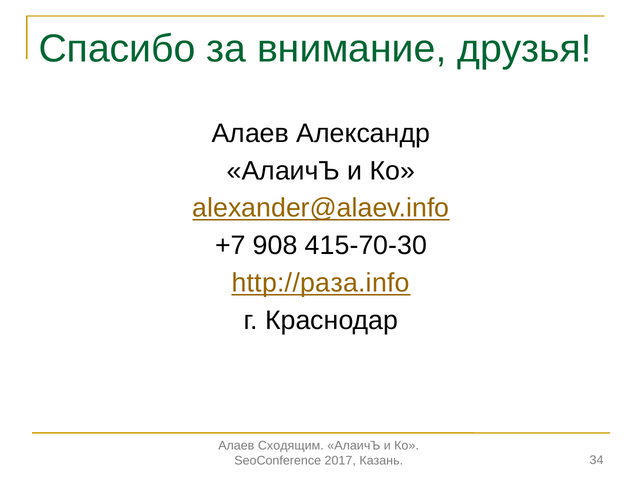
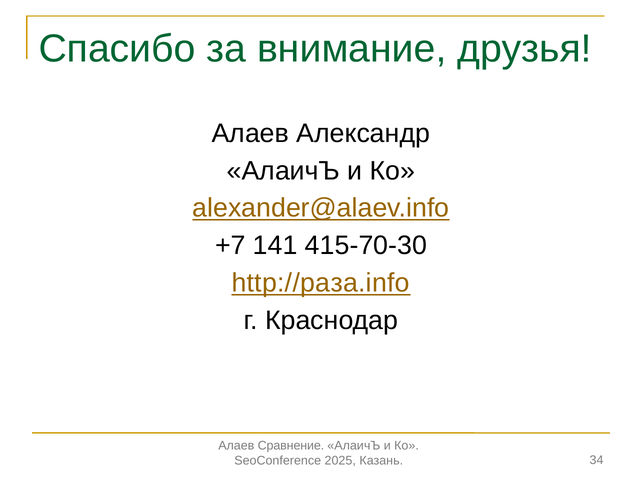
908: 908 -> 141
Сходящим: Сходящим -> Сравнение
2017: 2017 -> 2025
